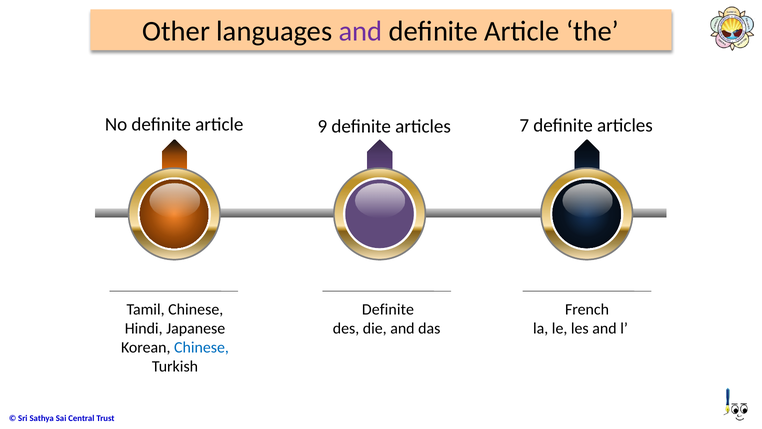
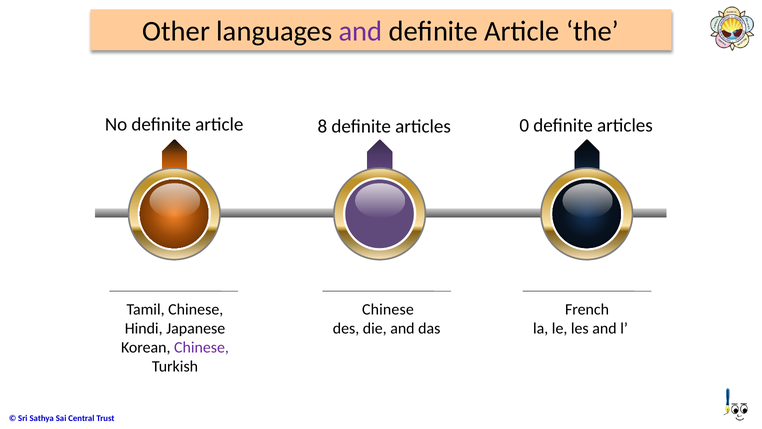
9: 9 -> 8
7: 7 -> 0
Definite at (388, 309): Definite -> Chinese
Chinese at (202, 347) colour: blue -> purple
